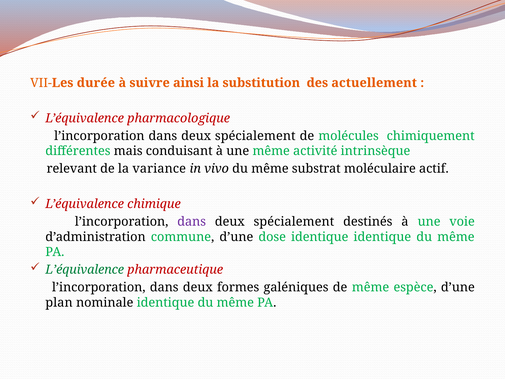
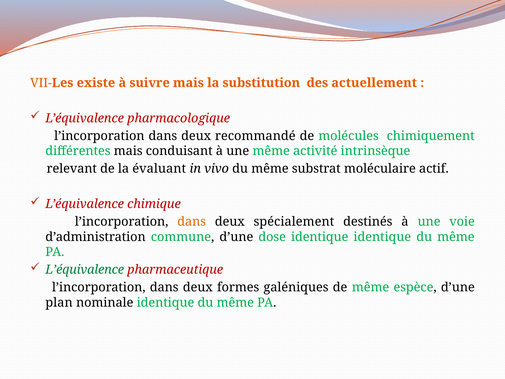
durée: durée -> existe
suivre ainsi: ainsi -> mais
spécialement at (255, 136): spécialement -> recommandé
variance: variance -> évaluant
dans at (192, 222) colour: purple -> orange
